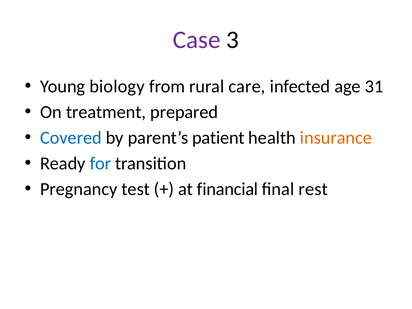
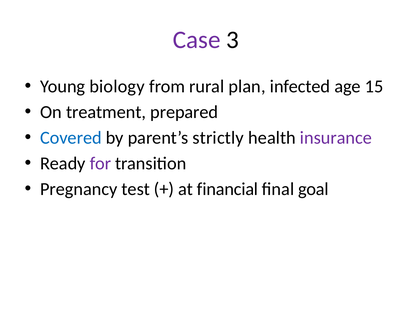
care: care -> plan
31: 31 -> 15
patient: patient -> strictly
insurance colour: orange -> purple
for colour: blue -> purple
rest: rest -> goal
